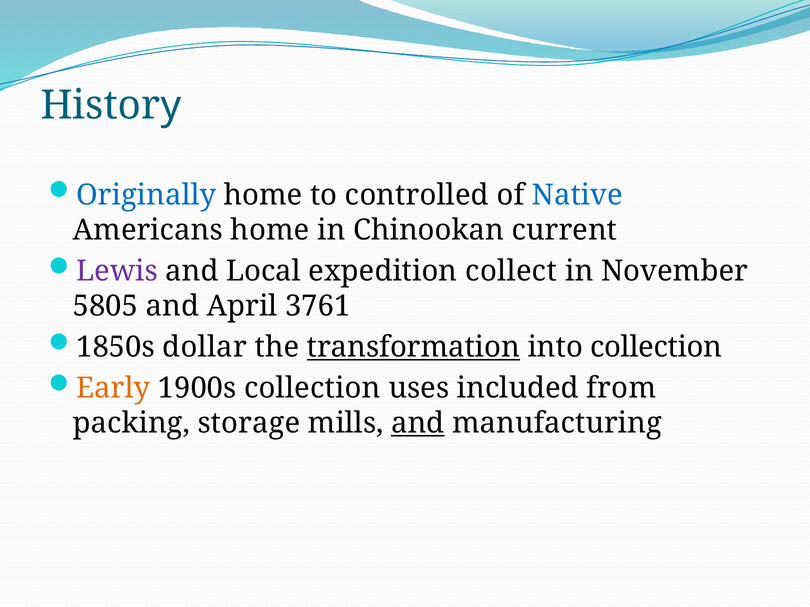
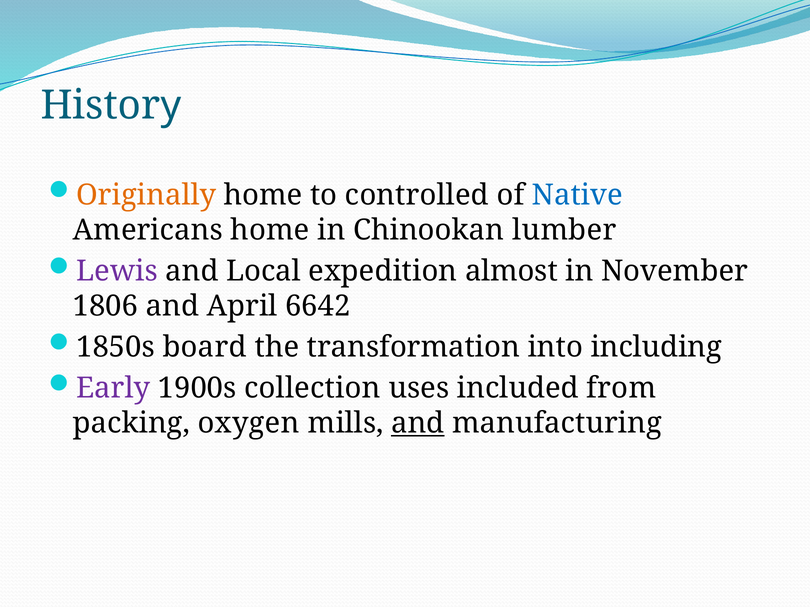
Originally colour: blue -> orange
current: current -> lumber
collect: collect -> almost
5805: 5805 -> 1806
3761: 3761 -> 6642
dollar: dollar -> board
transformation underline: present -> none
into collection: collection -> including
Early colour: orange -> purple
storage: storage -> oxygen
